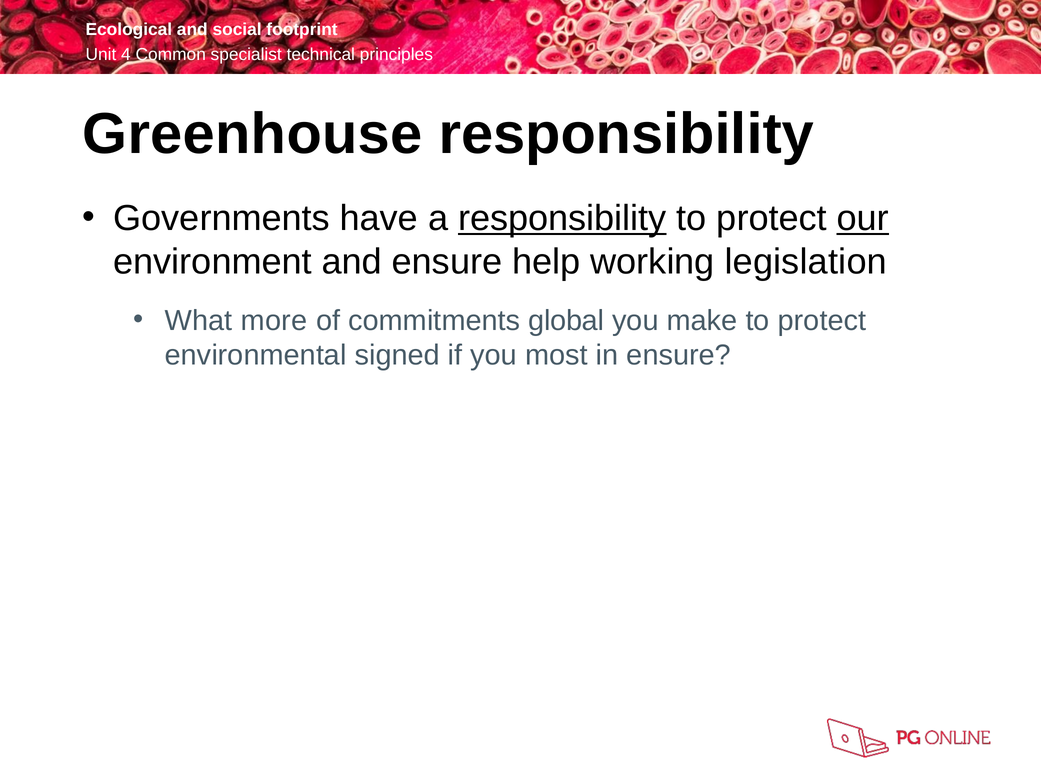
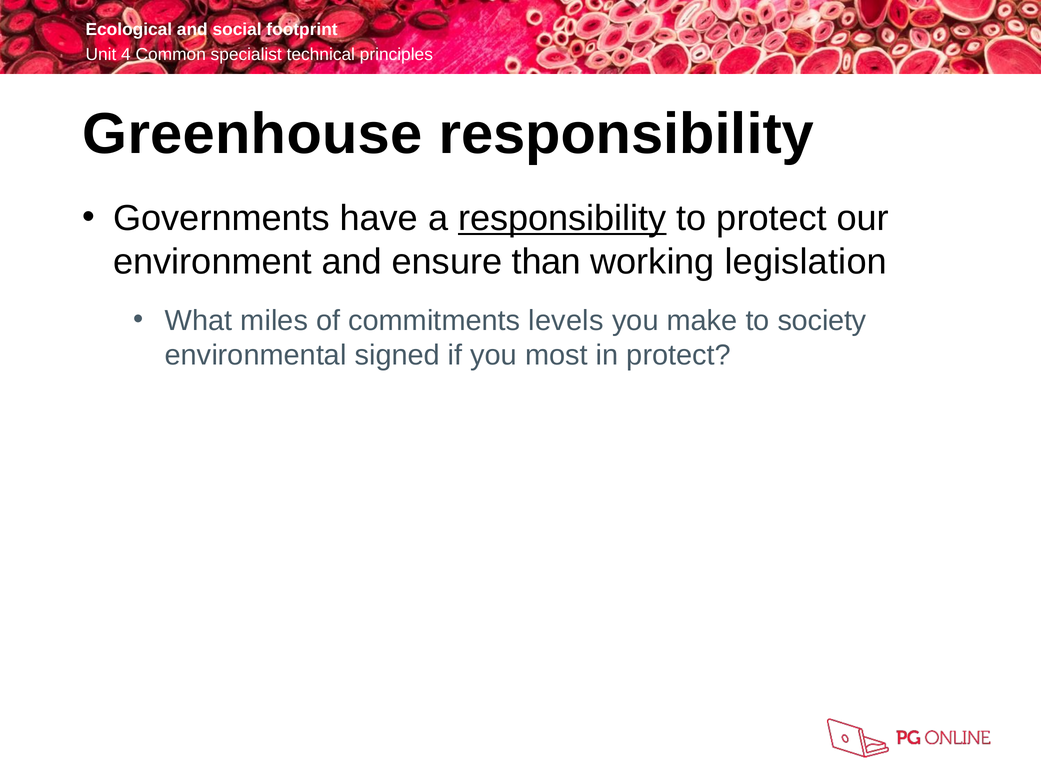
our underline: present -> none
help: help -> than
more: more -> miles
global: global -> levels
make to protect: protect -> society
in ensure: ensure -> protect
